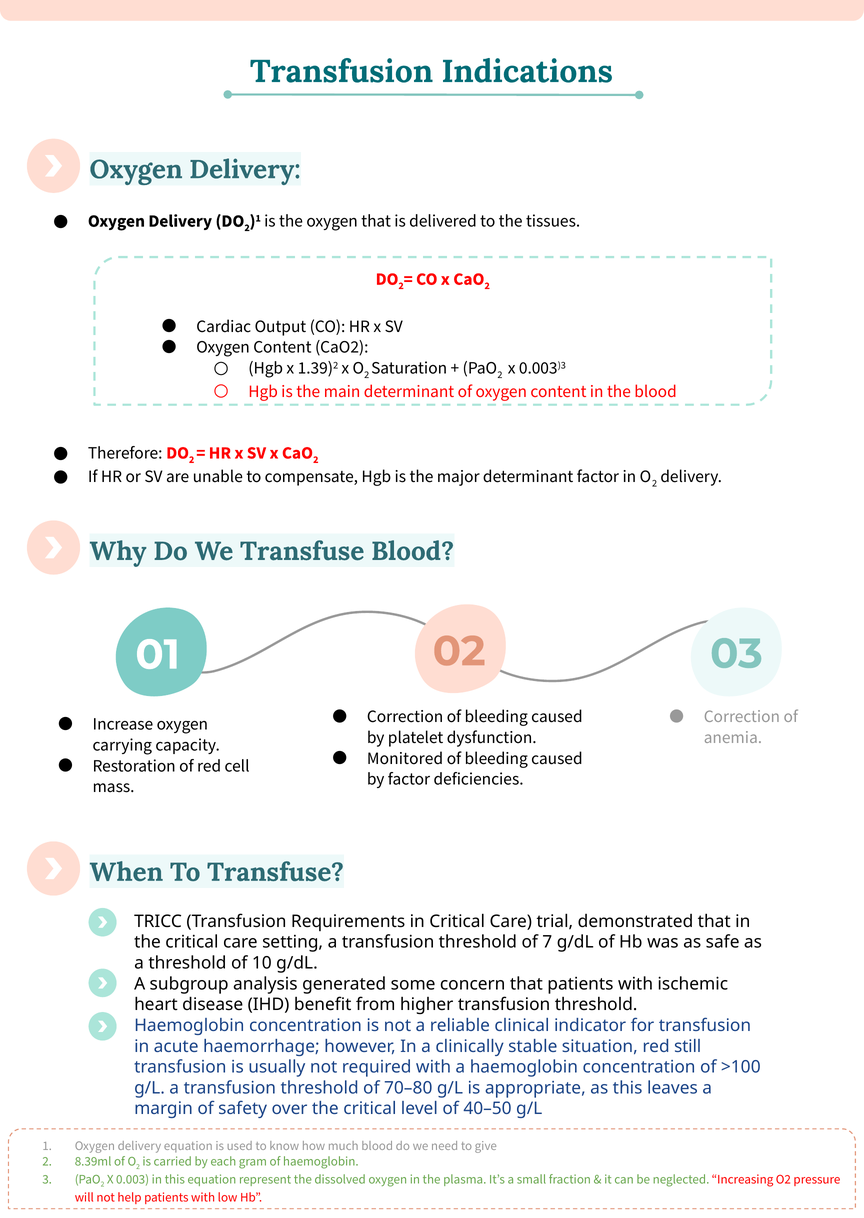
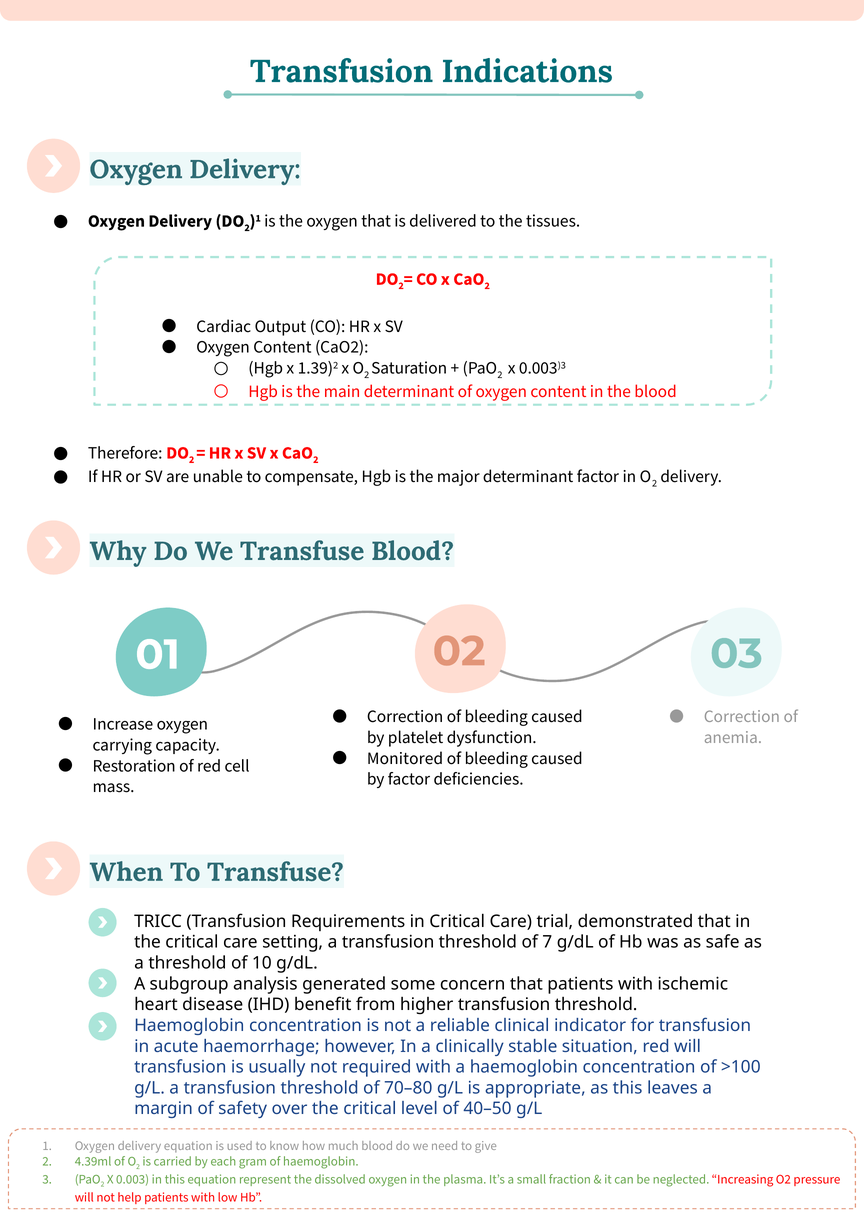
red still: still -> will
8.39ml: 8.39ml -> 4.39ml
